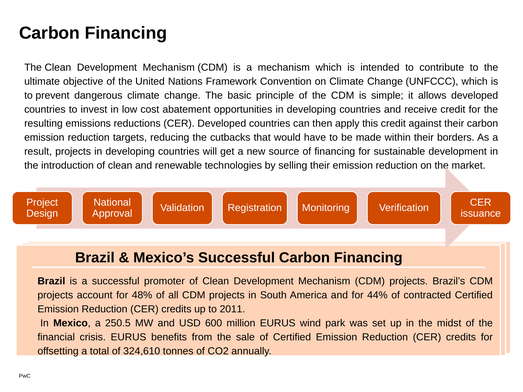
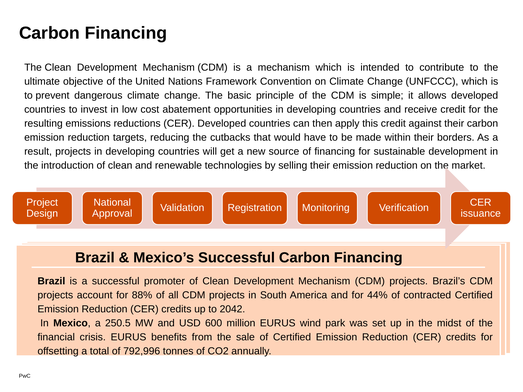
48%: 48% -> 88%
2011: 2011 -> 2042
324,610: 324,610 -> 792,996
